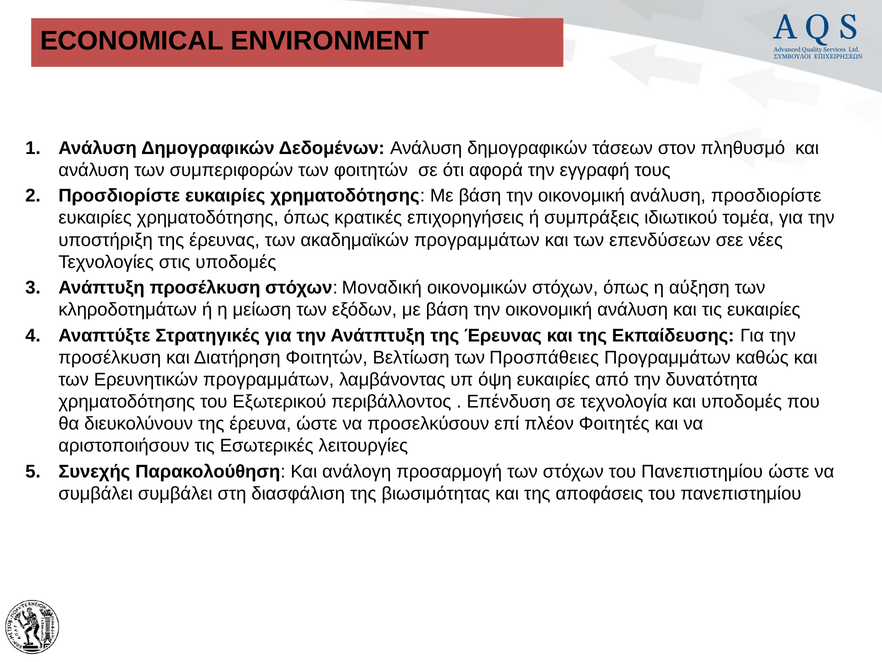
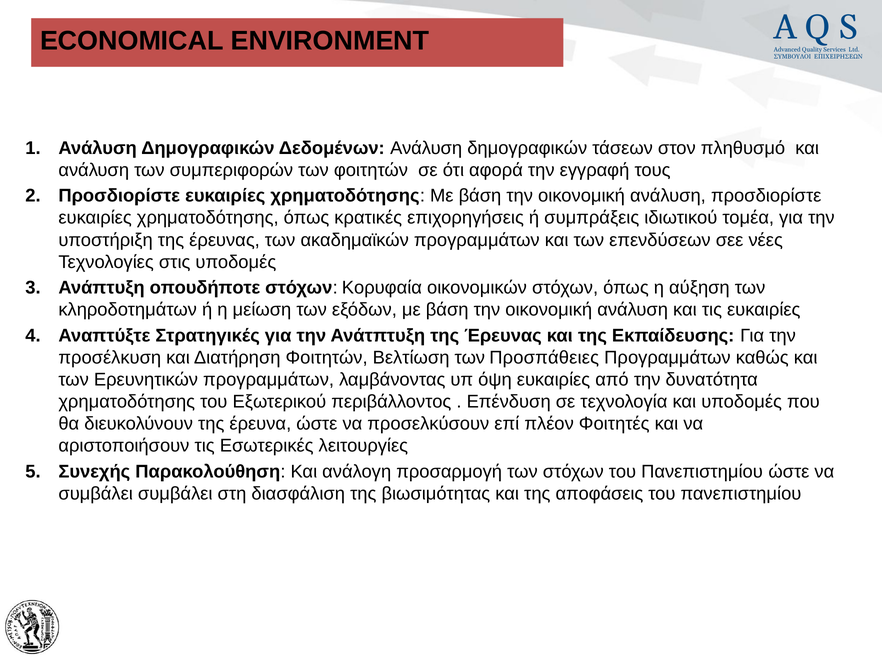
Ανάπτυξη προσέλκυση: προσέλκυση -> οπουδήποτε
Μοναδική: Μοναδική -> Κορυφαία
